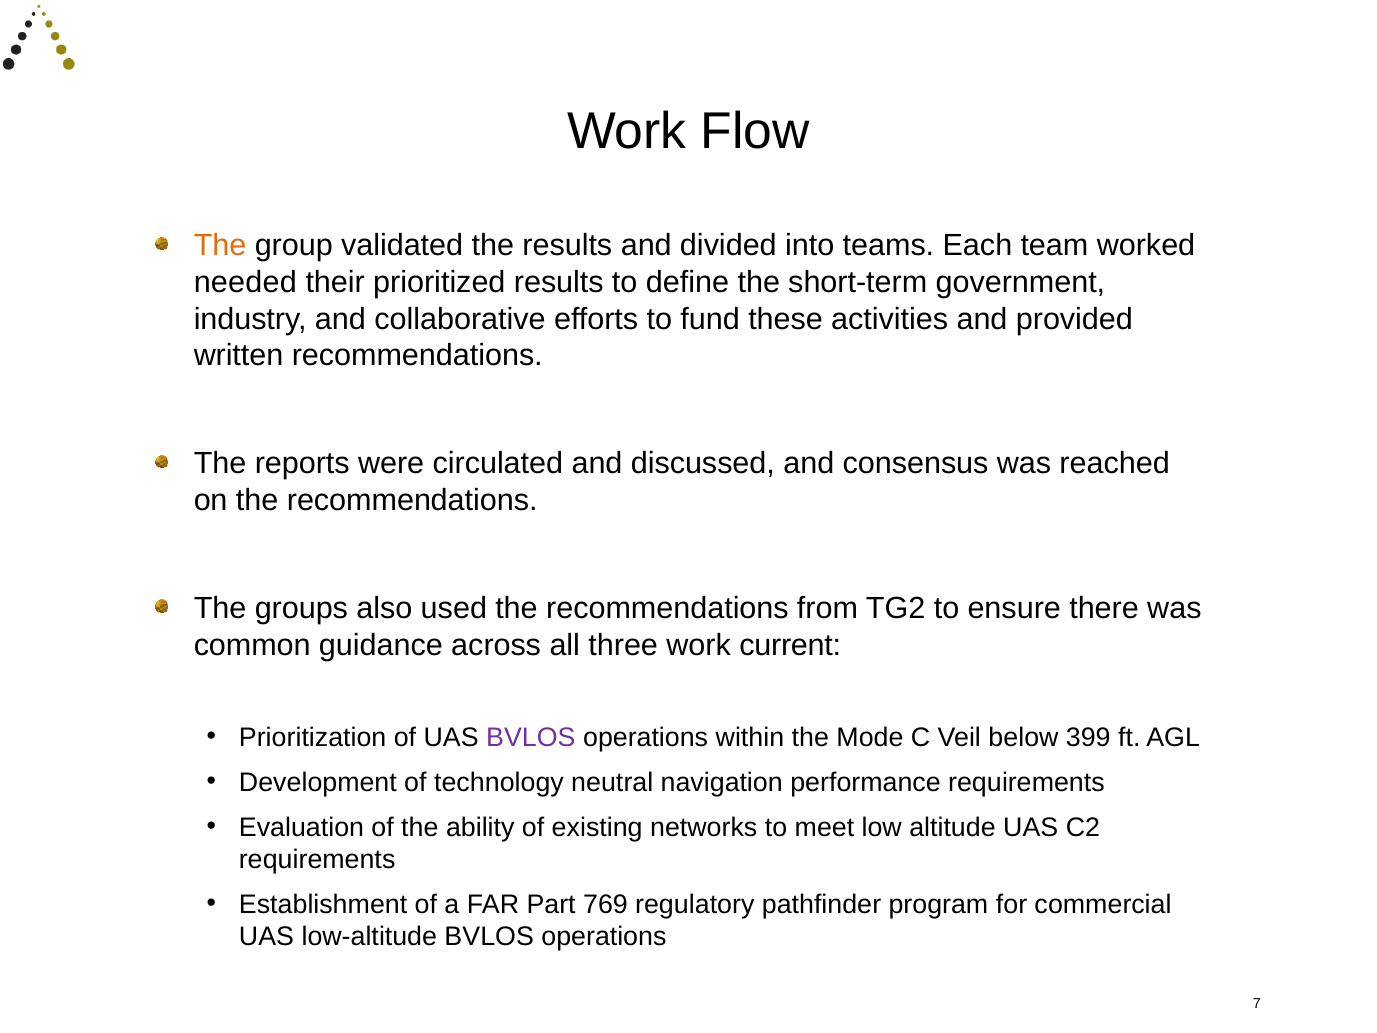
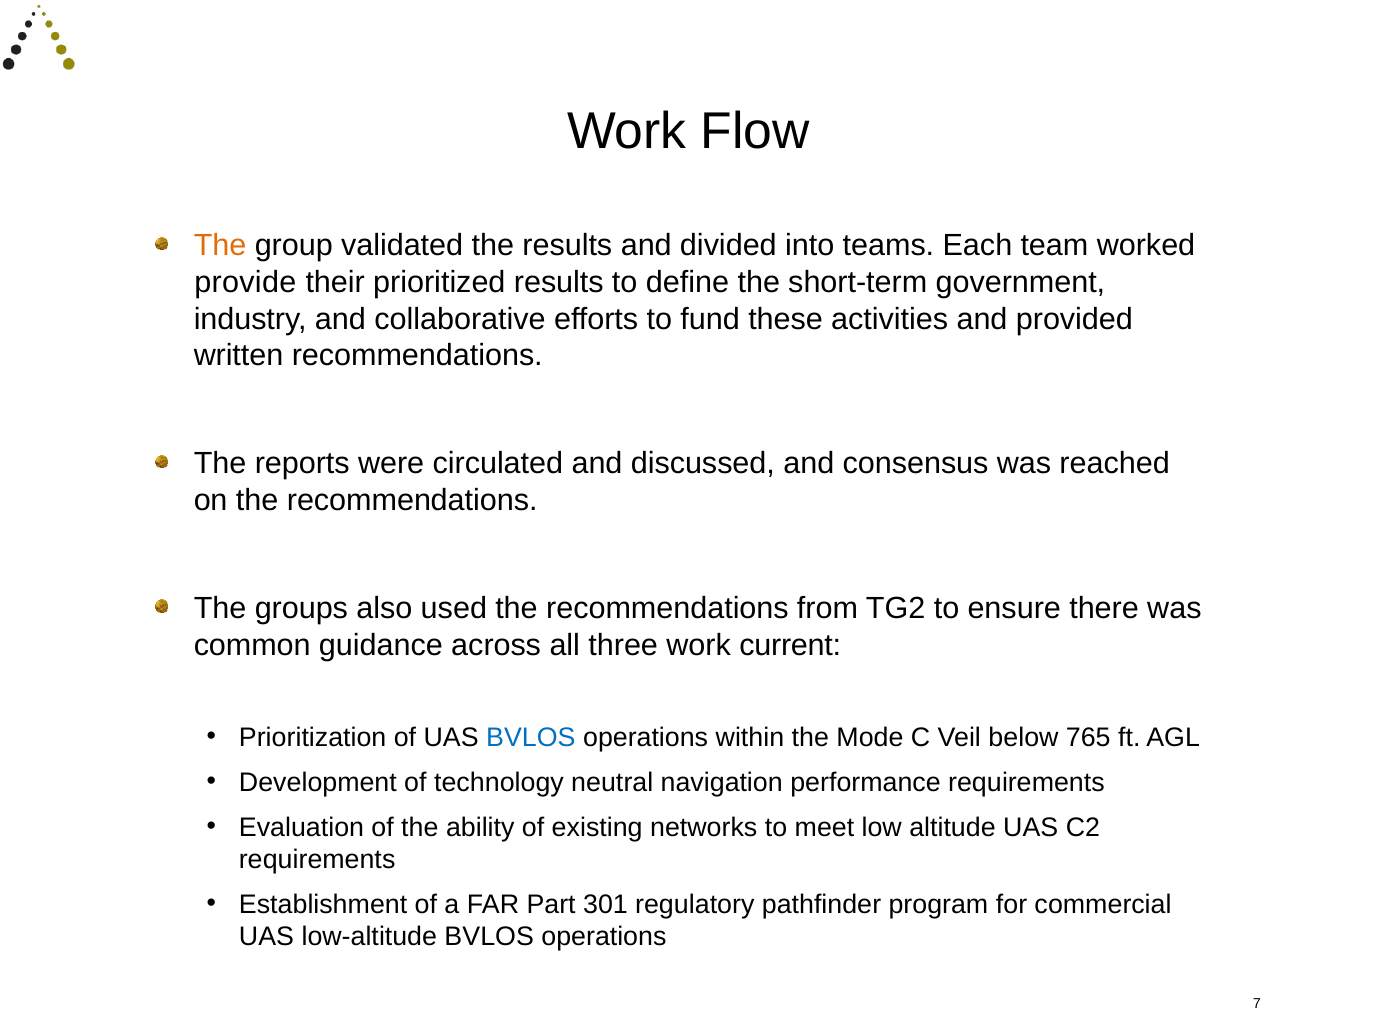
needed: needed -> provide
BVLOS at (531, 737) colour: purple -> blue
399: 399 -> 765
769: 769 -> 301
